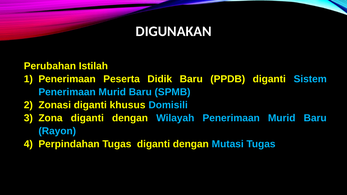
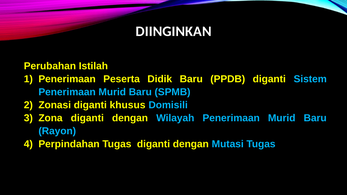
DIGUNAKAN: DIGUNAKAN -> DIINGINKAN
